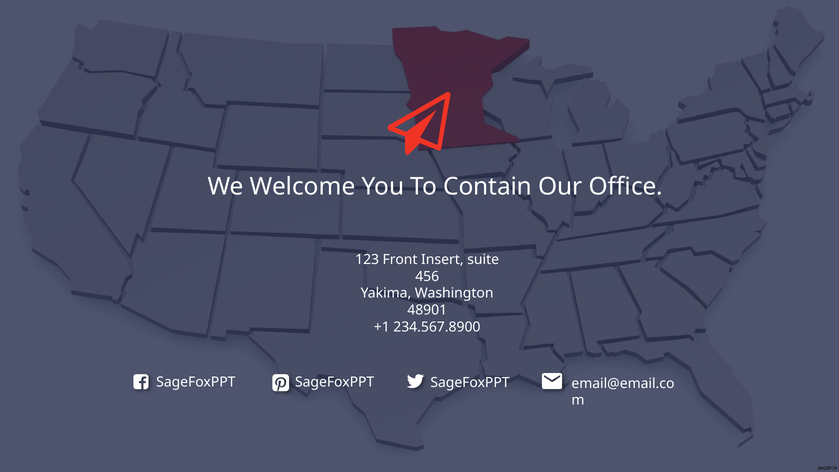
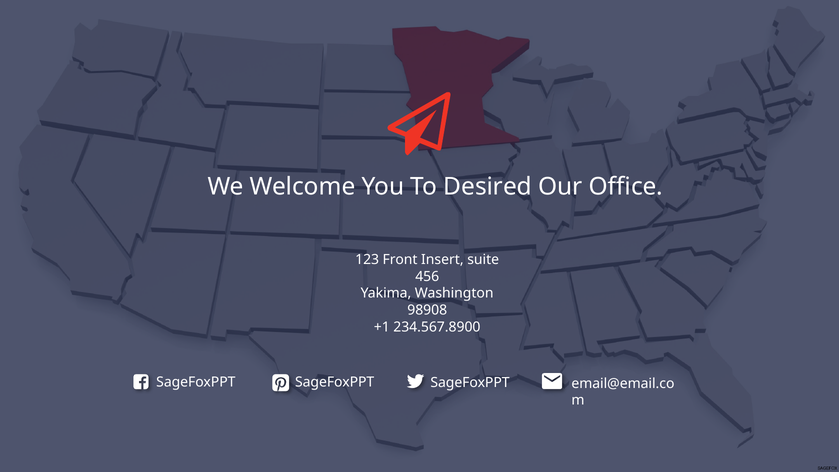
Contain: Contain -> Desired
48901: 48901 -> 98908
